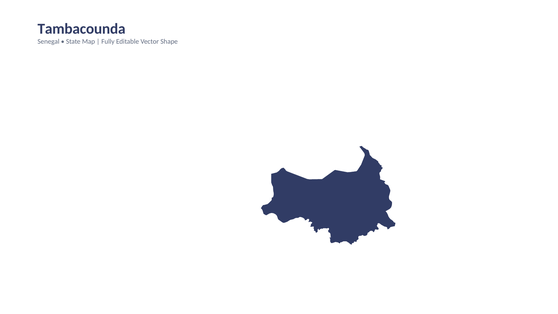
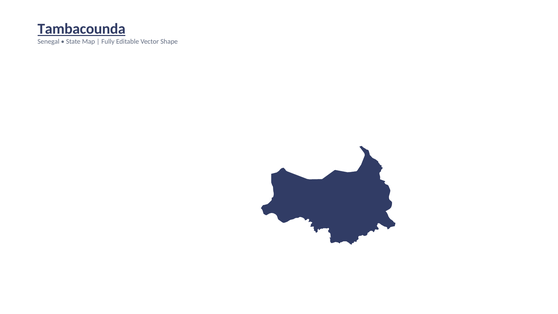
Tambacounda underline: none -> present
